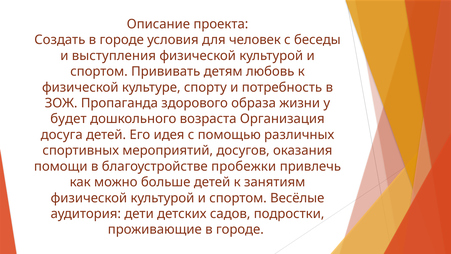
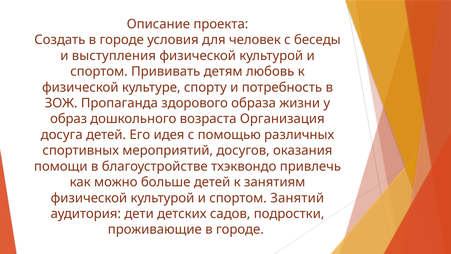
будет: будет -> образ
пробежки: пробежки -> тхэквондо
Весёлые: Весёлые -> Занятий
